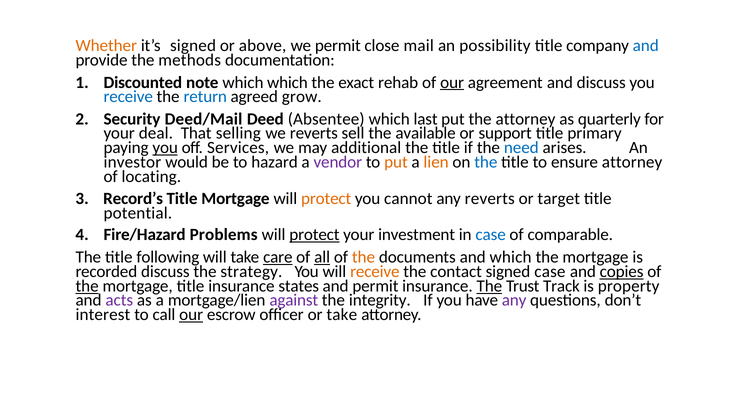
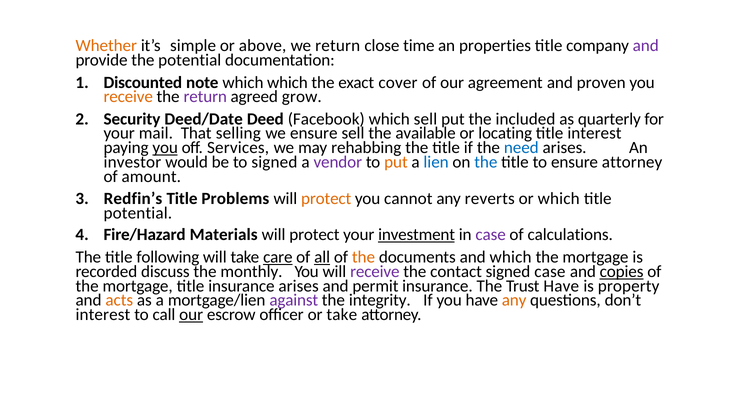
it’s signed: signed -> simple
we permit: permit -> return
mail: mail -> time
possibility: possibility -> properties
and at (646, 46) colour: blue -> purple
the methods: methods -> potential
rehab: rehab -> cover
our at (452, 82) underline: present -> none
and discuss: discuss -> proven
receive at (128, 97) colour: blue -> orange
return at (205, 97) colour: blue -> purple
Deed/Mail: Deed/Mail -> Deed/Date
Absentee: Absentee -> Facebook
which last: last -> sell
the attorney: attorney -> included
deal: deal -> mail
we reverts: reverts -> ensure
support: support -> locating
title primary: primary -> interest
additional: additional -> rehabbing
to hazard: hazard -> signed
lien colour: orange -> blue
locating: locating -> amount
Record’s: Record’s -> Redfin’s
Title Mortgage: Mortgage -> Problems
or target: target -> which
Problems: Problems -> Materials
protect at (314, 235) underline: present -> none
investment underline: none -> present
case at (491, 235) colour: blue -> purple
comparable: comparable -> calculations
strategy: strategy -> monthly
receive at (375, 272) colour: orange -> purple
the at (87, 286) underline: present -> none
insurance states: states -> arises
The at (489, 286) underline: present -> none
Trust Track: Track -> Have
acts colour: purple -> orange
any at (514, 300) colour: purple -> orange
